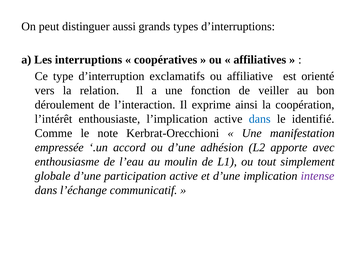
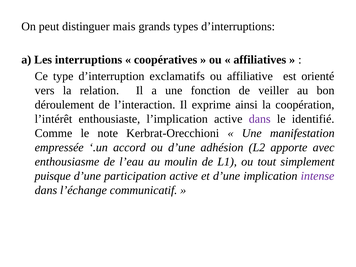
aussi: aussi -> mais
dans at (260, 119) colour: blue -> purple
globale: globale -> puisque
